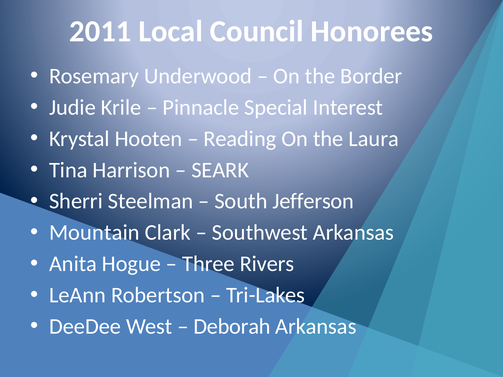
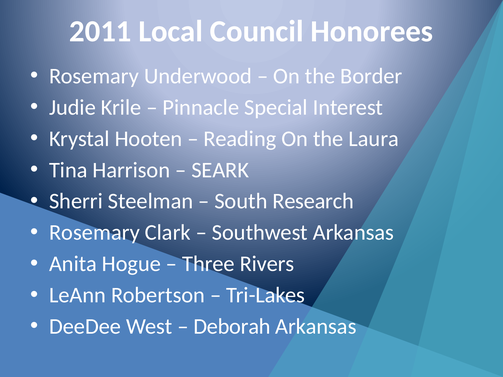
Jefferson: Jefferson -> Research
Mountain at (94, 233): Mountain -> Rosemary
